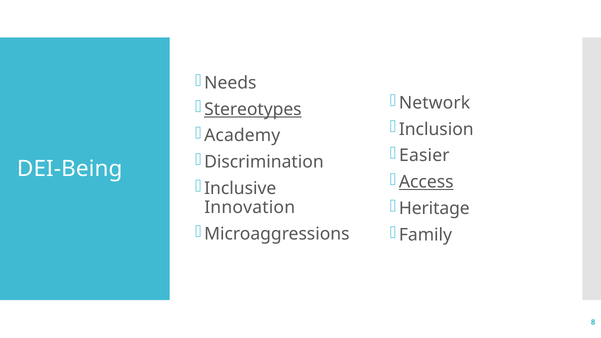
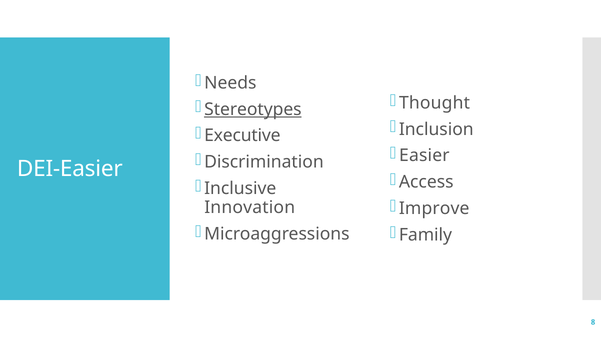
Network: Network -> Thought
Academy: Academy -> Executive
DEI-Being: DEI-Being -> DEI-Easier
Access underline: present -> none
Heritage: Heritage -> Improve
